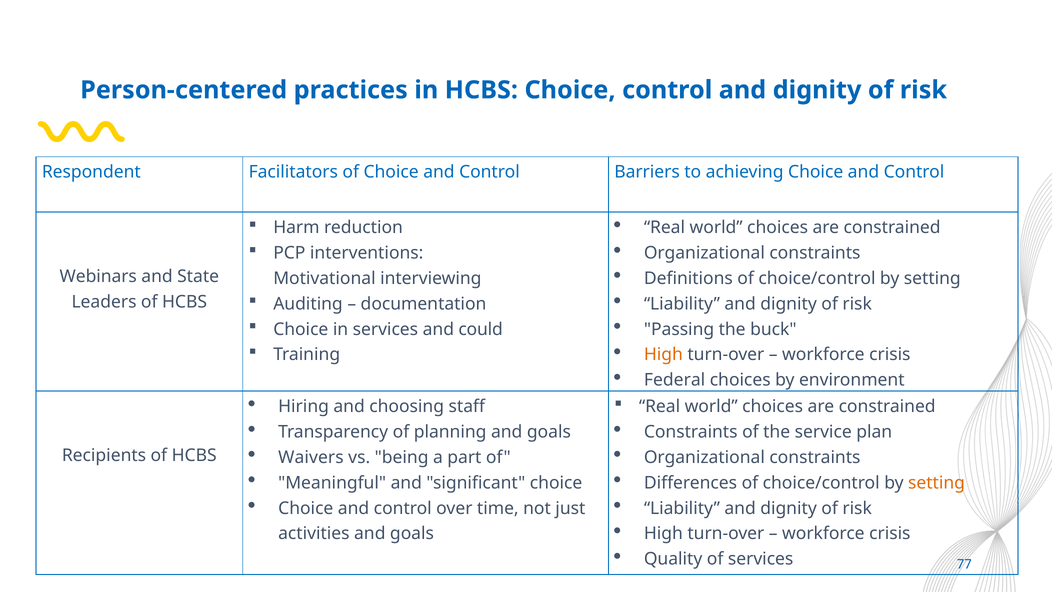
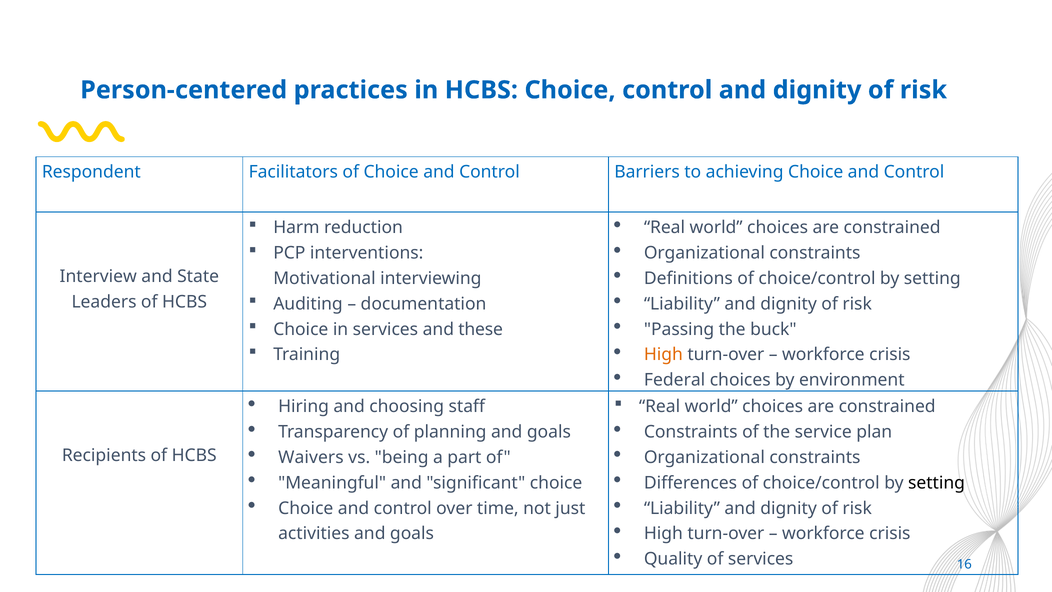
Webinars: Webinars -> Interview
could: could -> these
setting at (937, 483) colour: orange -> black
77: 77 -> 16
